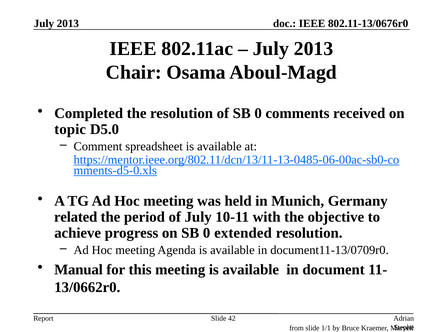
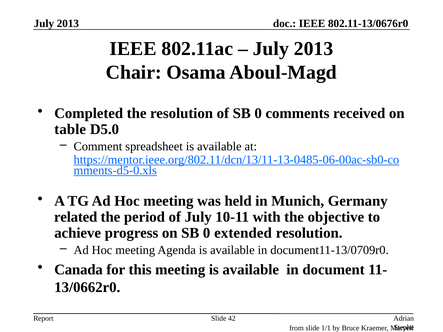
topic: topic -> table
Manual: Manual -> Canada
